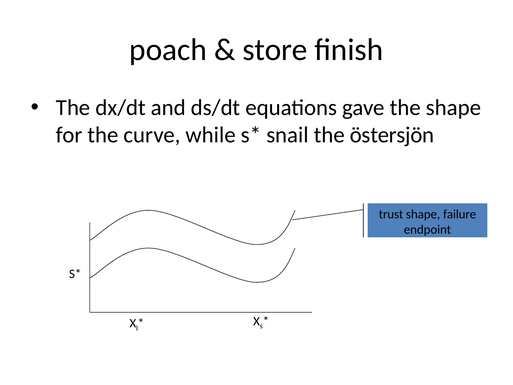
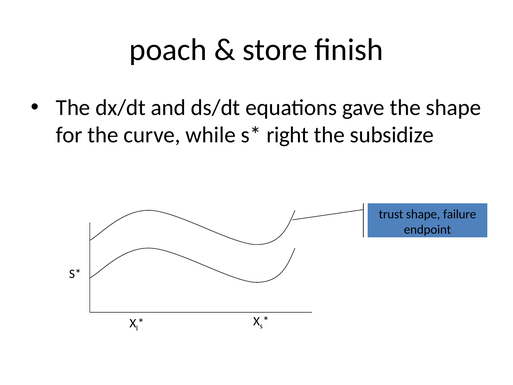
snail: snail -> right
östersjön: östersjön -> subsidize
